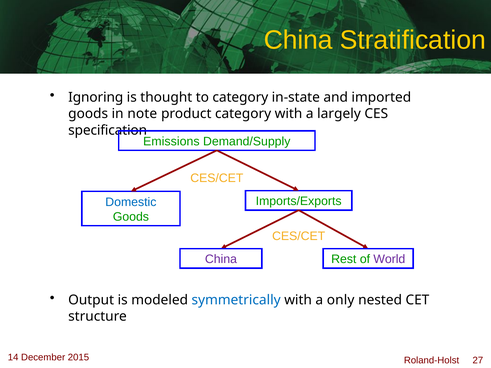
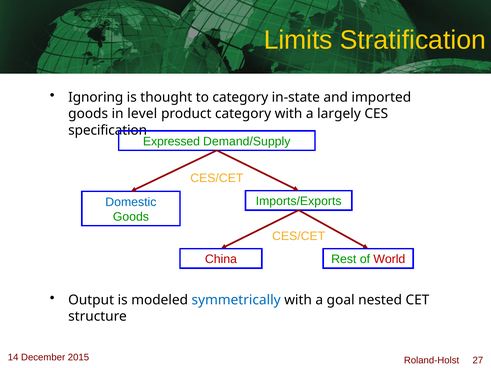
China at (298, 40): China -> Limits
note: note -> level
Emissions: Emissions -> Expressed
China at (221, 259) colour: purple -> red
World colour: purple -> red
only: only -> goal
